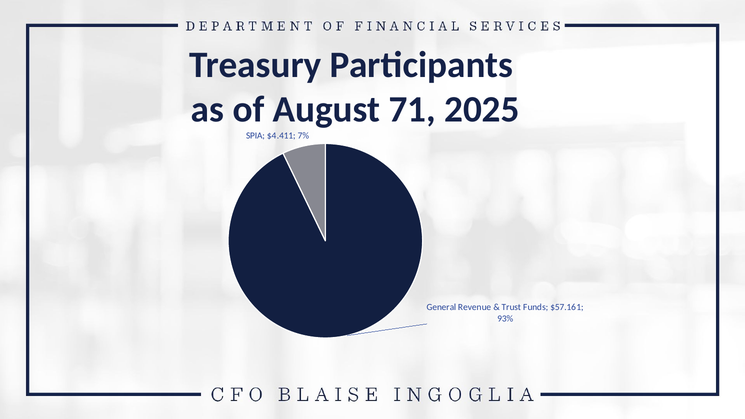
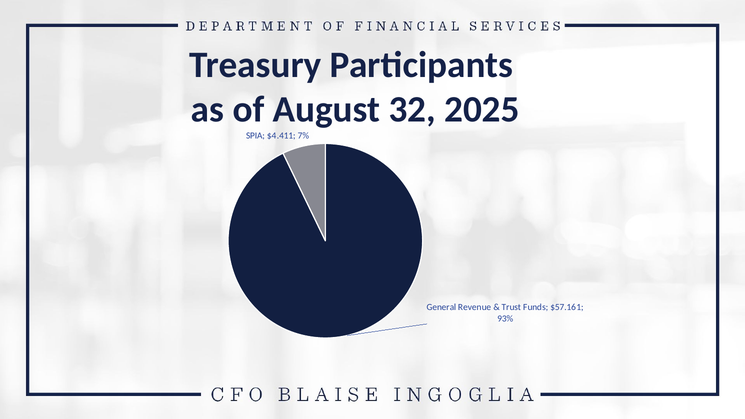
71: 71 -> 32
